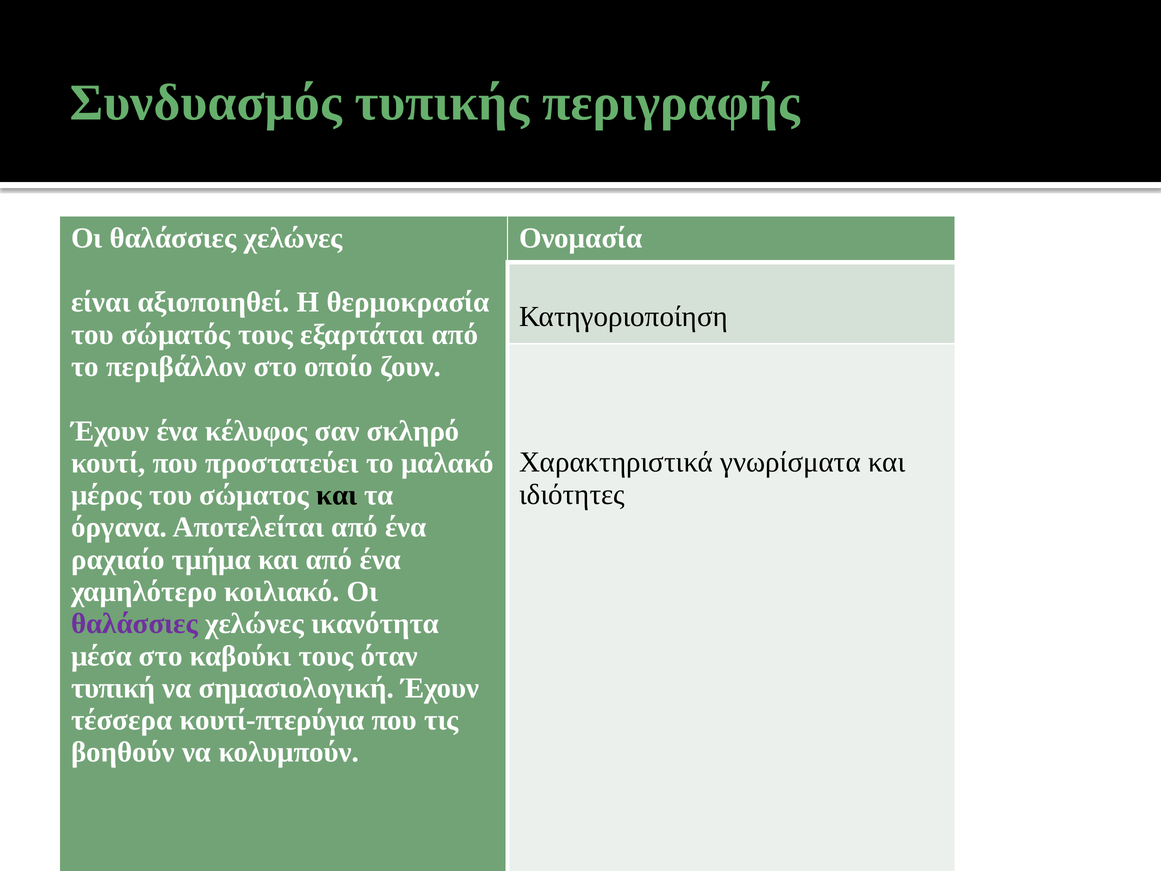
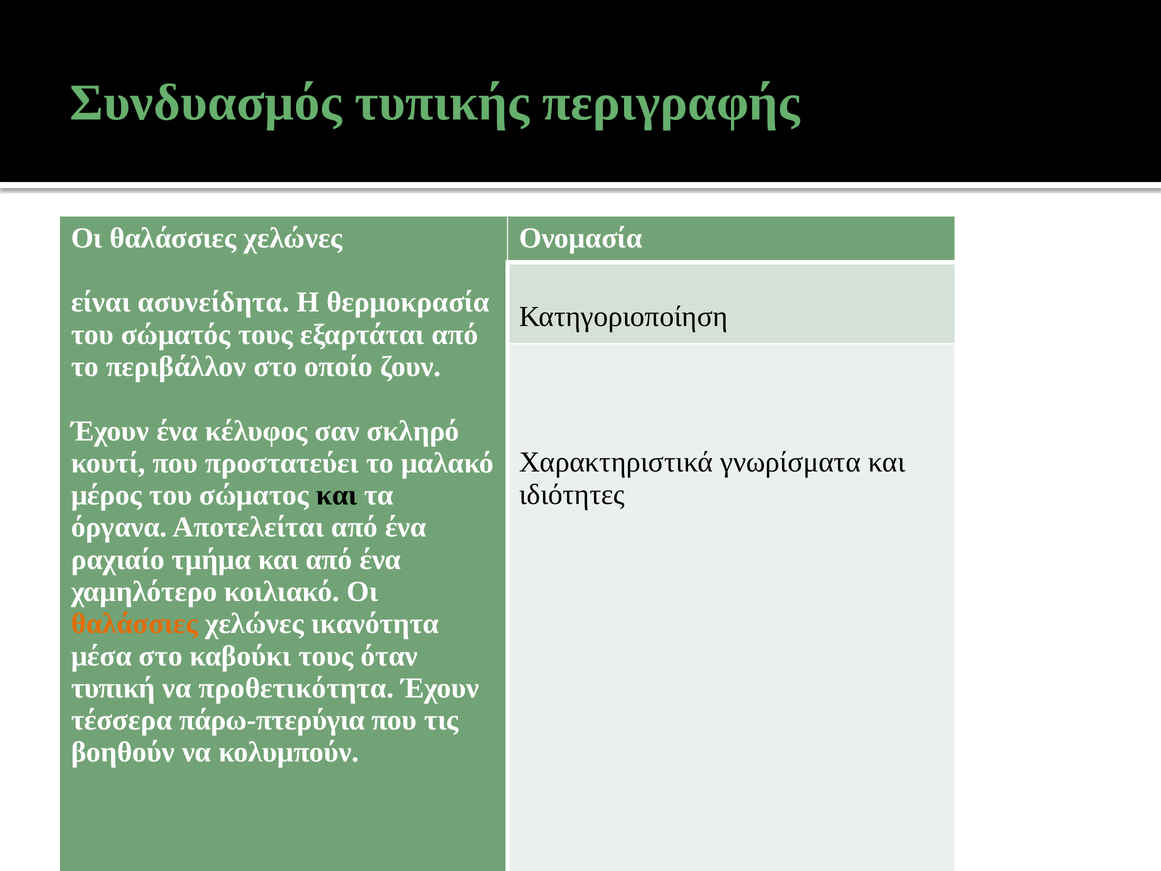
αξιοποιηθεί: αξιοποιηθεί -> ασυνείδητα
θαλάσσιες at (134, 624) colour: purple -> orange
σημασιολογική: σημασιολογική -> προθετικότητα
κουτί-πτερύγια: κουτί-πτερύγια -> πάρω-πτερύγια
